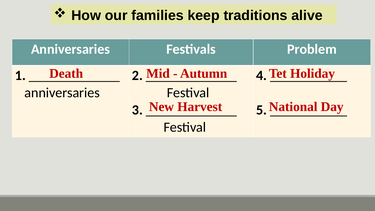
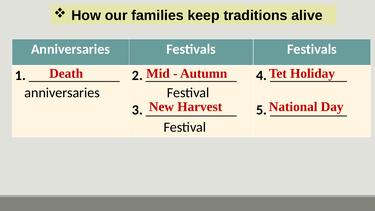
Festivals Problem: Problem -> Festivals
